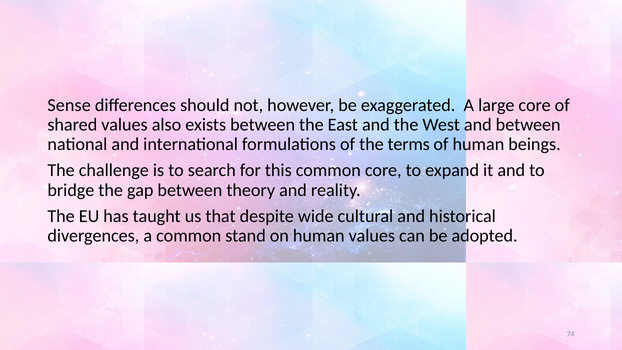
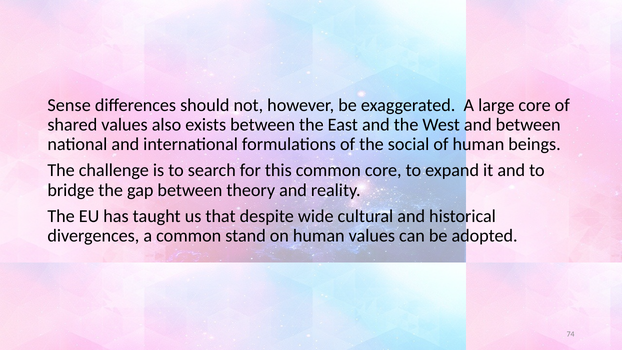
terms: terms -> social
